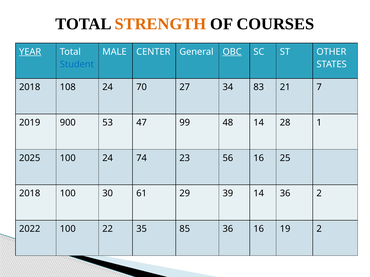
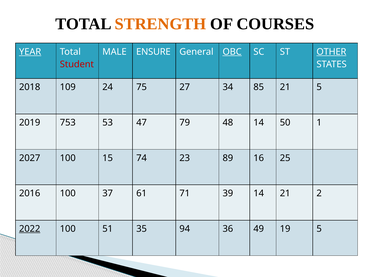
CENTER: CENTER -> ENSURE
OTHER underline: none -> present
Student colour: blue -> red
108: 108 -> 109
70: 70 -> 75
83: 83 -> 85
21 7: 7 -> 5
900: 900 -> 753
99: 99 -> 79
28: 28 -> 50
2025: 2025 -> 2027
100 24: 24 -> 15
56: 56 -> 89
2018 at (30, 194): 2018 -> 2016
30: 30 -> 37
29: 29 -> 71
14 36: 36 -> 21
2022 underline: none -> present
22: 22 -> 51
85: 85 -> 94
36 16: 16 -> 49
19 2: 2 -> 5
